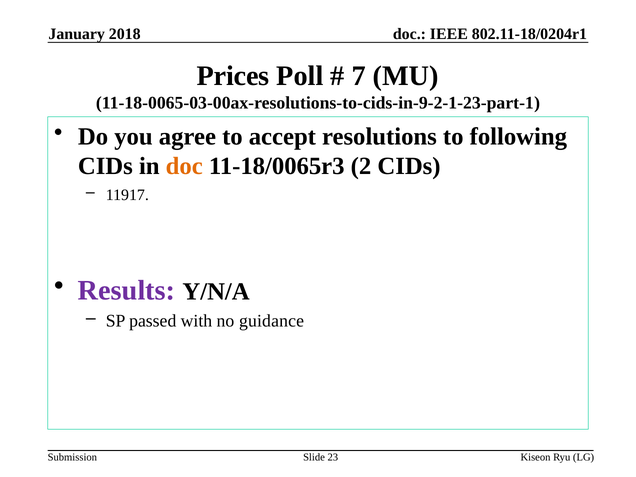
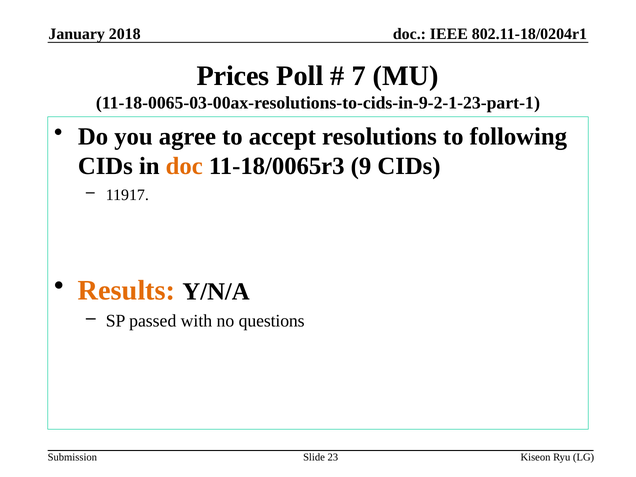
2: 2 -> 9
Results colour: purple -> orange
guidance: guidance -> questions
